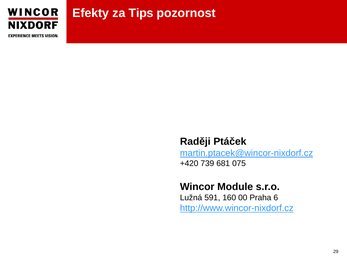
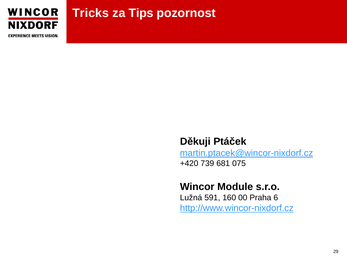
Efekty: Efekty -> Tricks
Raději: Raději -> Děkuji
